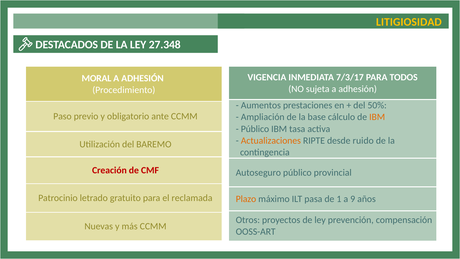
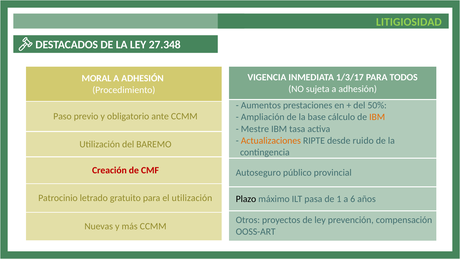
LITIGIOSIDAD colour: yellow -> light green
7/3/17: 7/3/17 -> 1/3/17
Público at (255, 129): Público -> Mestre
el reclamada: reclamada -> utilización
Plazo colour: orange -> black
9: 9 -> 6
